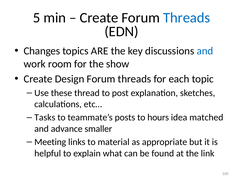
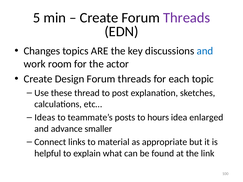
Threads at (187, 18) colour: blue -> purple
show: show -> actor
Tasks: Tasks -> Ideas
matched: matched -> enlarged
Meeting: Meeting -> Connect
